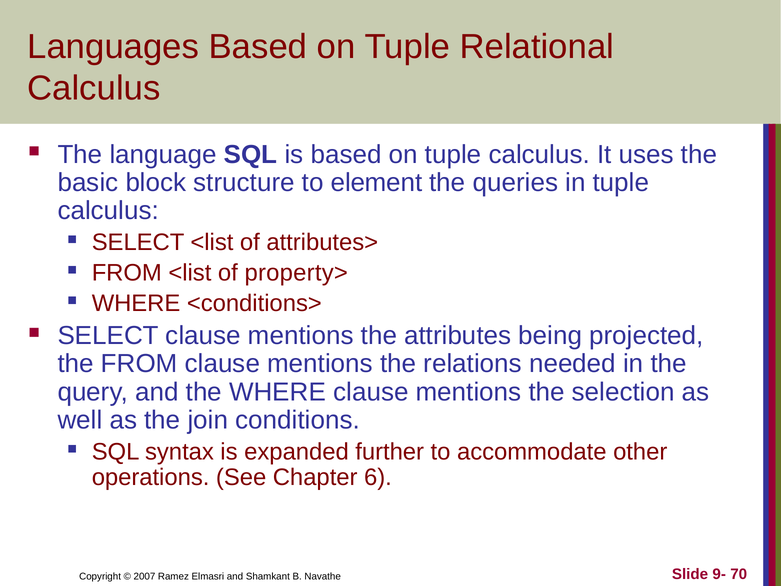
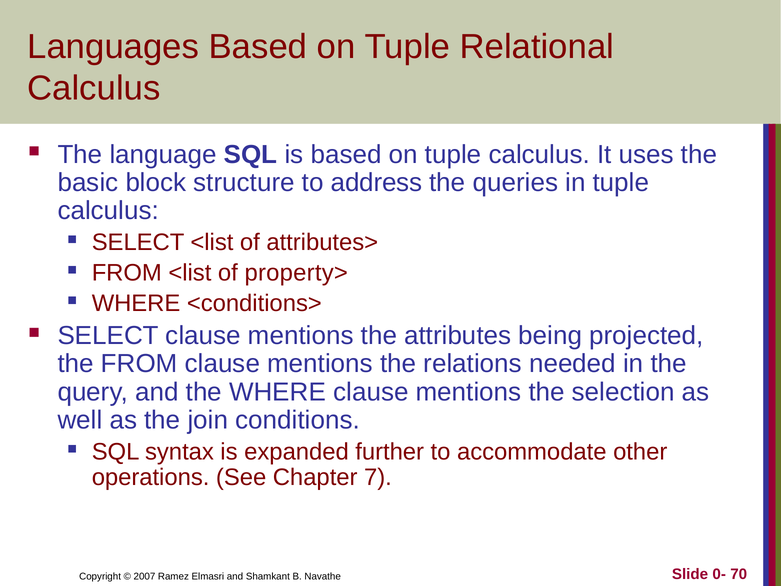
element: element -> address
6: 6 -> 7
9-: 9- -> 0-
